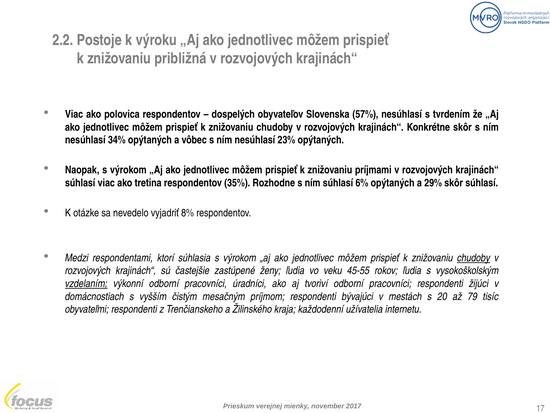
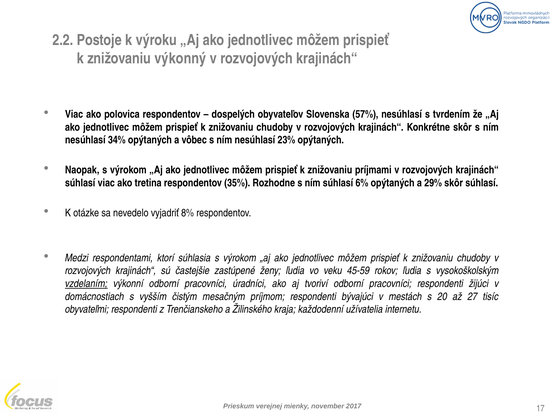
približná: približná -> výkonný
chudoby at (474, 258) underline: present -> none
45-55: 45-55 -> 45-59
79: 79 -> 27
